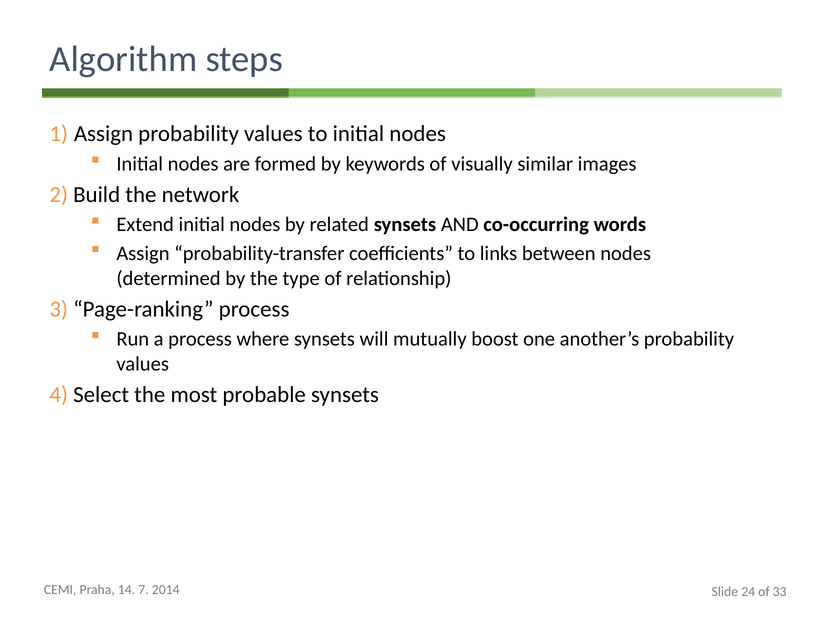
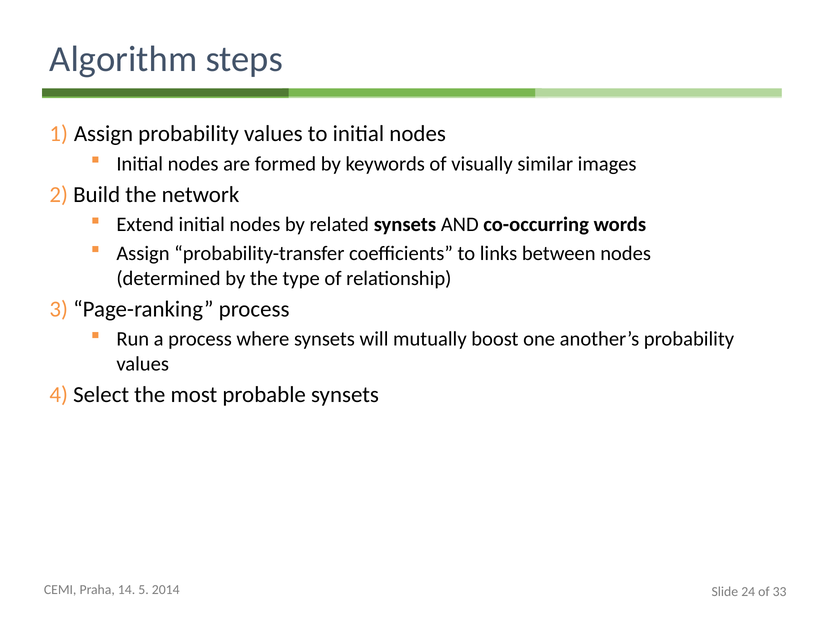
7: 7 -> 5
